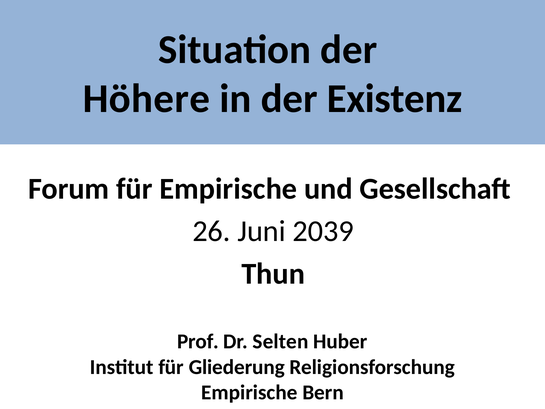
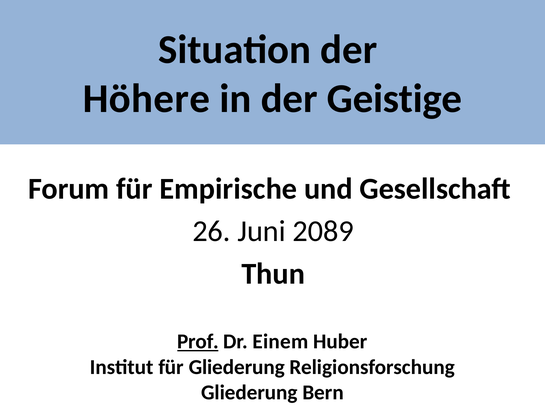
Existenz: Existenz -> Geistige
2039: 2039 -> 2089
Prof underline: none -> present
Selten: Selten -> Einem
Empirische at (249, 392): Empirische -> Gliederung
